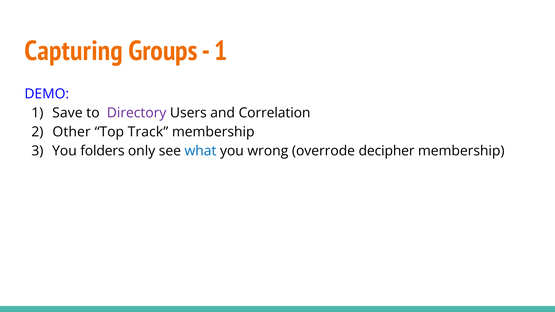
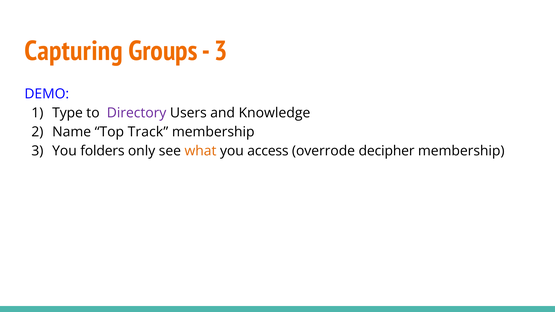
1 at (221, 51): 1 -> 3
Save: Save -> Type
Correlation: Correlation -> Knowledge
Other: Other -> Name
what colour: blue -> orange
wrong: wrong -> access
